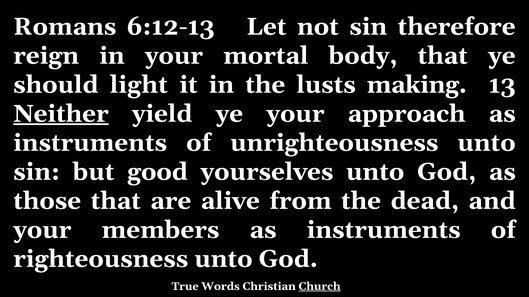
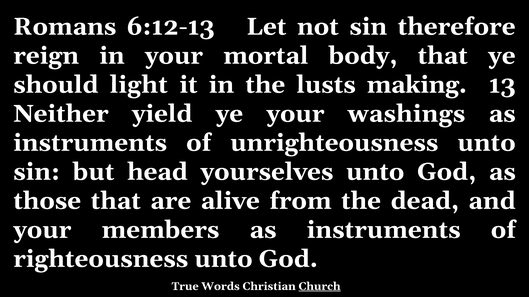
Neither underline: present -> none
approach: approach -> washings
good: good -> head
